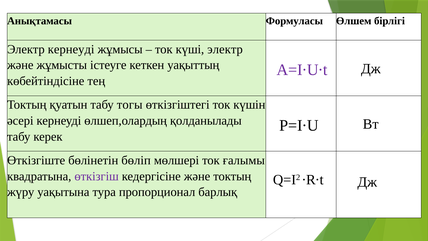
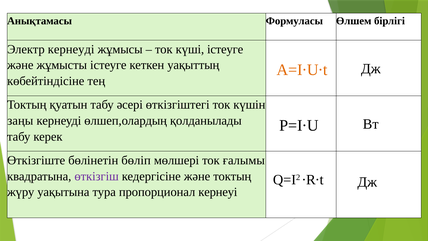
күші электр: электр -> істеуге
A=I·U·t colour: purple -> orange
тогы: тогы -> әсері
әсері: әсері -> заңы
барлық: барлық -> кернеуі
